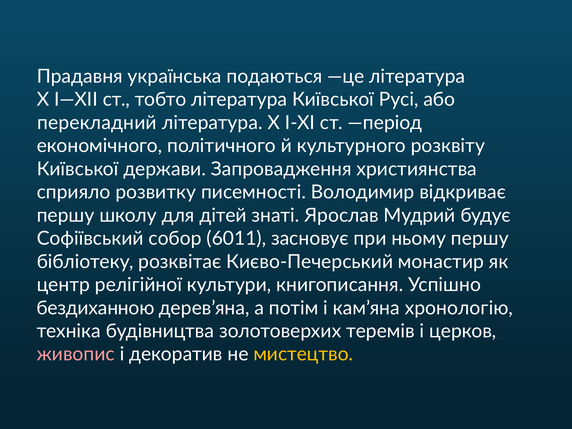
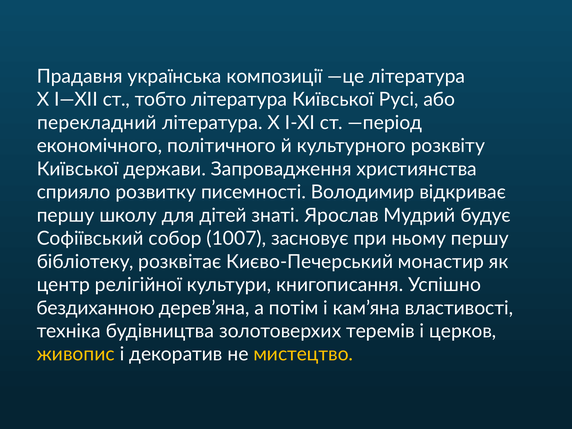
подаються: подаються -> композиції
6011: 6011 -> 1007
хронологію: хронологію -> властивості
живопис colour: pink -> yellow
